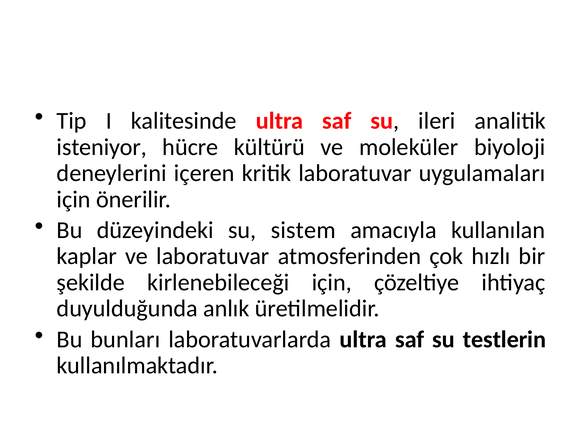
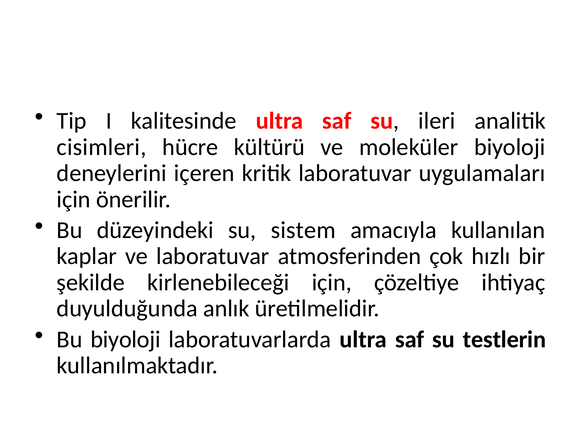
isteniyor: isteniyor -> cisimleri
Bu bunları: bunları -> biyoloji
